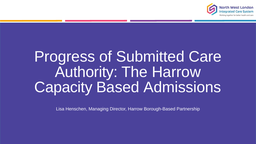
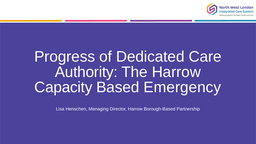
Submitted: Submitted -> Dedicated
Admissions: Admissions -> Emergency
